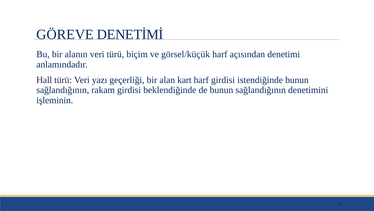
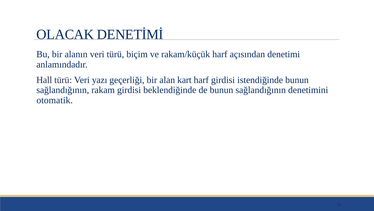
GÖREVE: GÖREVE -> OLACAK
görsel/küçük: görsel/küçük -> rakam/küçük
işleminin: işleminin -> otomatik
